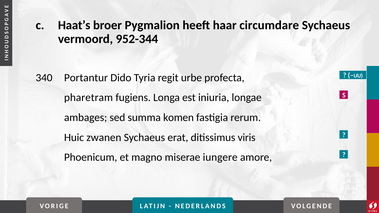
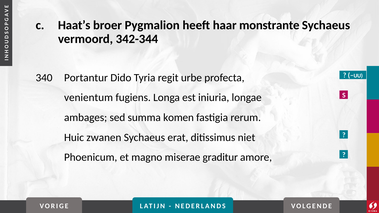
circumdare: circumdare -> monstrante
952-344: 952-344 -> 342-344
pharetram: pharetram -> venientum
viris: viris -> niet
iungere: iungere -> graditur
